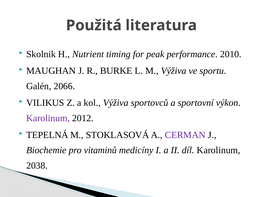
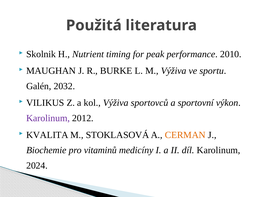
2066: 2066 -> 2032
TEPELNÁ: TEPELNÁ -> KVALITA
CERMAN colour: purple -> orange
2038: 2038 -> 2024
